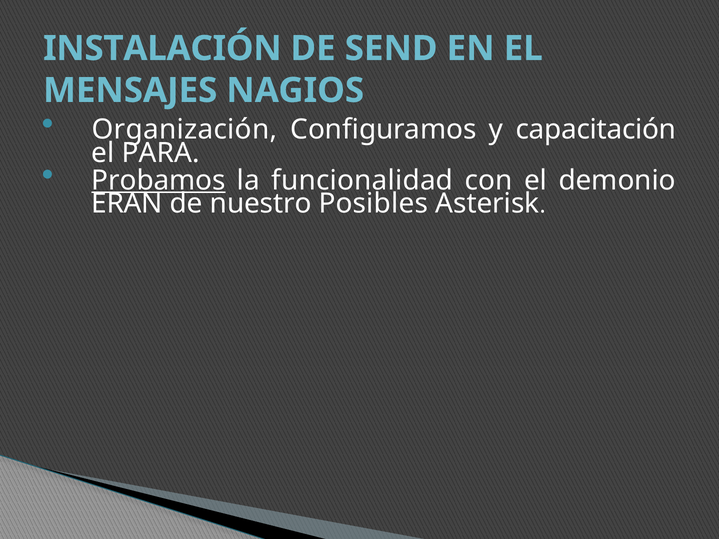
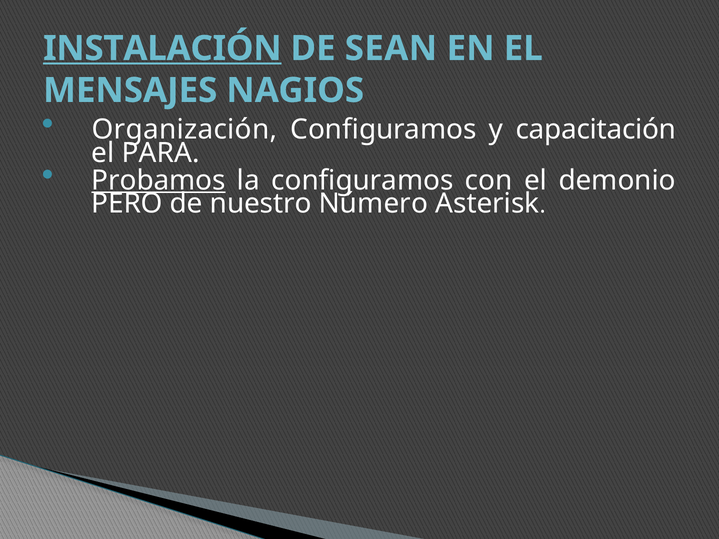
INSTALACIÓN underline: none -> present
SEND: SEND -> SEAN
la funcionalidad: funcionalidad -> configuramos
ERAN: ERAN -> PERO
Posibles: Posibles -> Número
